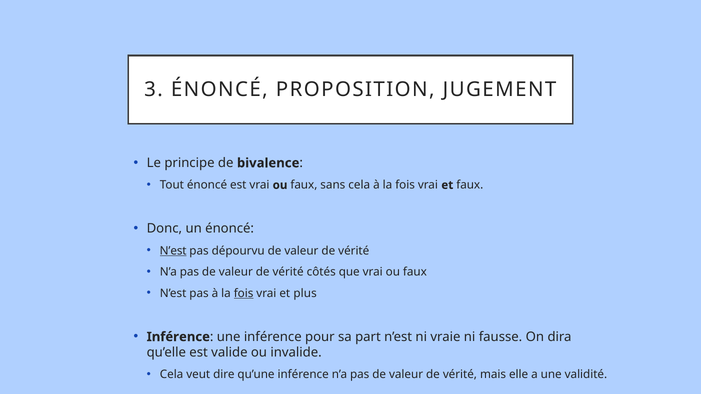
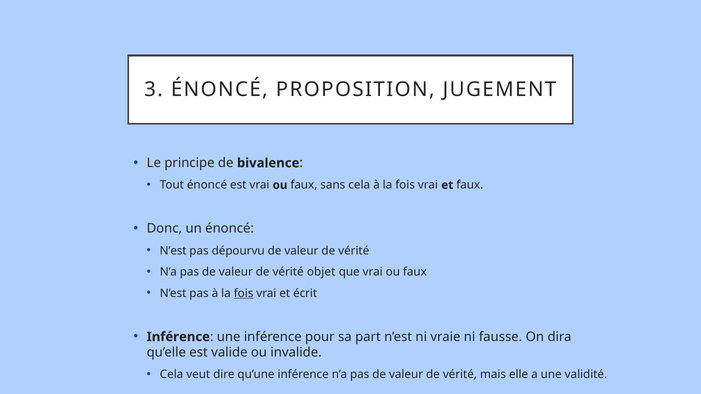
N’est at (173, 251) underline: present -> none
côtés: côtés -> objet
plus: plus -> écrit
